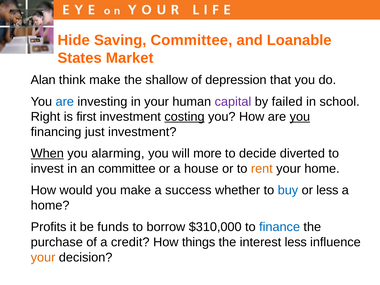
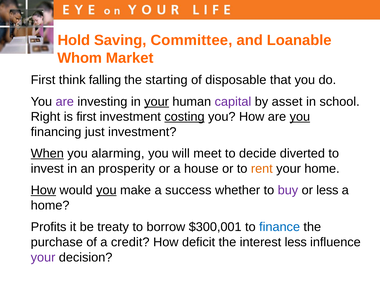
Hide: Hide -> Hold
States: States -> Whom
Alan at (43, 80): Alan -> First
think make: make -> falling
shallow: shallow -> starting
depression: depression -> disposable
are at (65, 102) colour: blue -> purple
your at (157, 102) underline: none -> present
failed: failed -> asset
more: more -> meet
an committee: committee -> prosperity
How at (43, 190) underline: none -> present
you at (106, 190) underline: none -> present
buy colour: blue -> purple
funds: funds -> treaty
$310,000: $310,000 -> $300,001
things: things -> deficit
your at (43, 257) colour: orange -> purple
